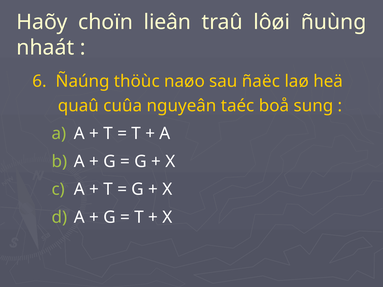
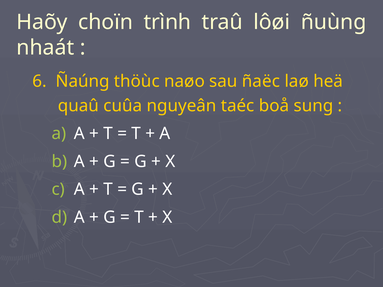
lieân: lieân -> trình
